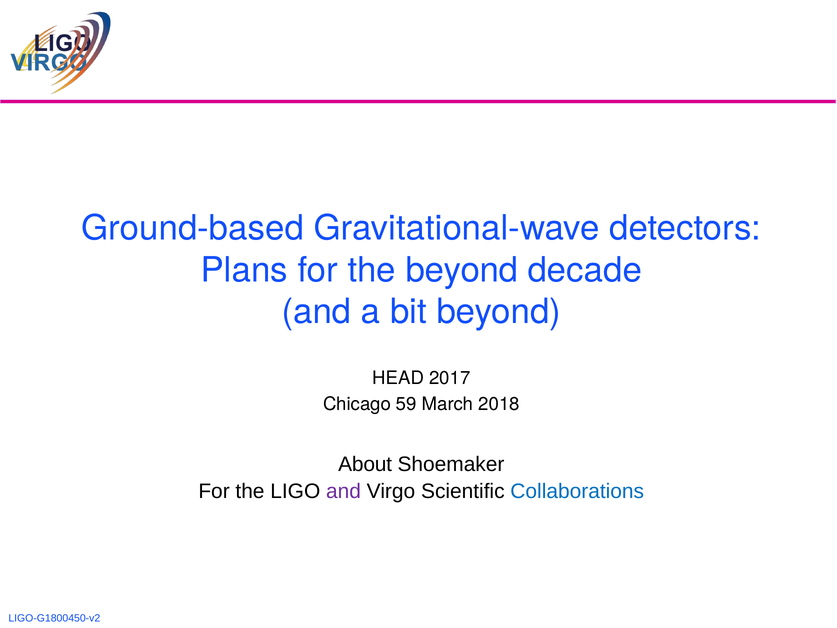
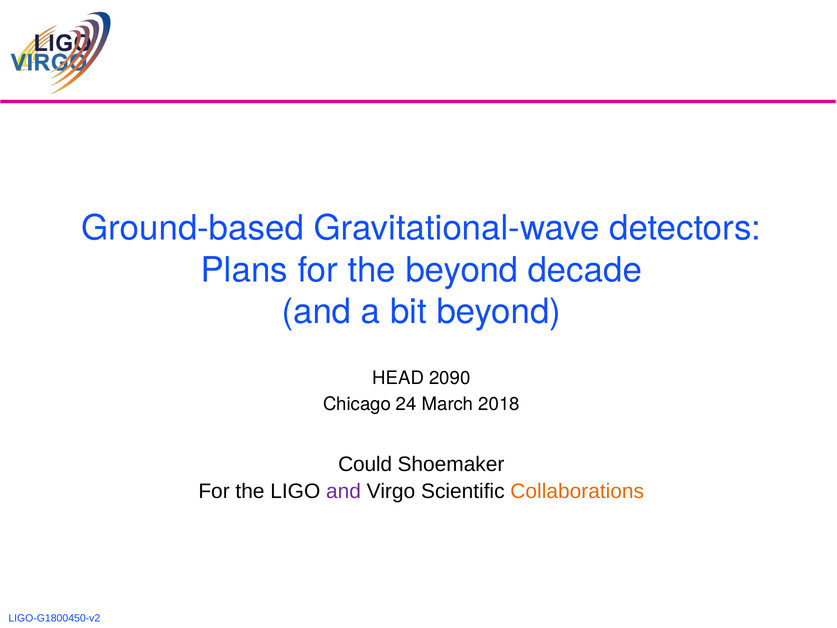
2017: 2017 -> 2090
59: 59 -> 24
About: About -> Could
Collaborations colour: blue -> orange
